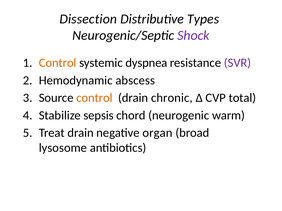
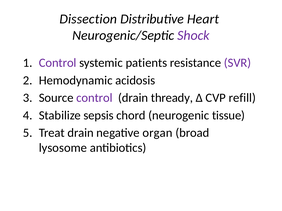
Types: Types -> Heart
Control at (58, 63) colour: orange -> purple
dyspnea: dyspnea -> patients
abscess: abscess -> acidosis
control at (94, 98) colour: orange -> purple
chronic: chronic -> thready
total: total -> refill
warm: warm -> tissue
